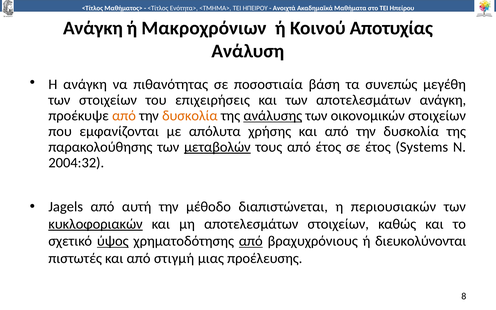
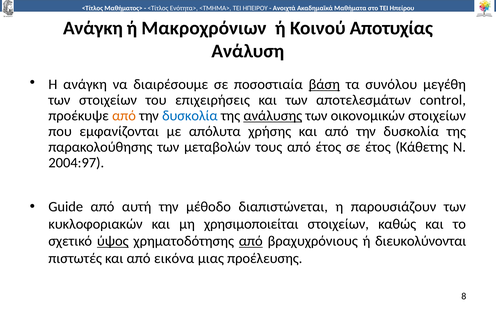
πιθανότητας: πιθανότητας -> διαιρέσουμε
βάση underline: none -> present
συνεπώς: συνεπώς -> συνόλου
αποτελεσμάτων ανάγκη: ανάγκη -> control
δυσκολία at (190, 116) colour: orange -> blue
μεταβολών underline: present -> none
Systems: Systems -> Κάθετης
2004:32: 2004:32 -> 2004:97
Jagels: Jagels -> Guide
περιουσιακών: περιουσιακών -> παρουσιάζουν
κυκλοφοριακών underline: present -> none
μη αποτελεσμάτων: αποτελεσμάτων -> χρησιμοποιείται
στιγμή: στιγμή -> εικόνα
